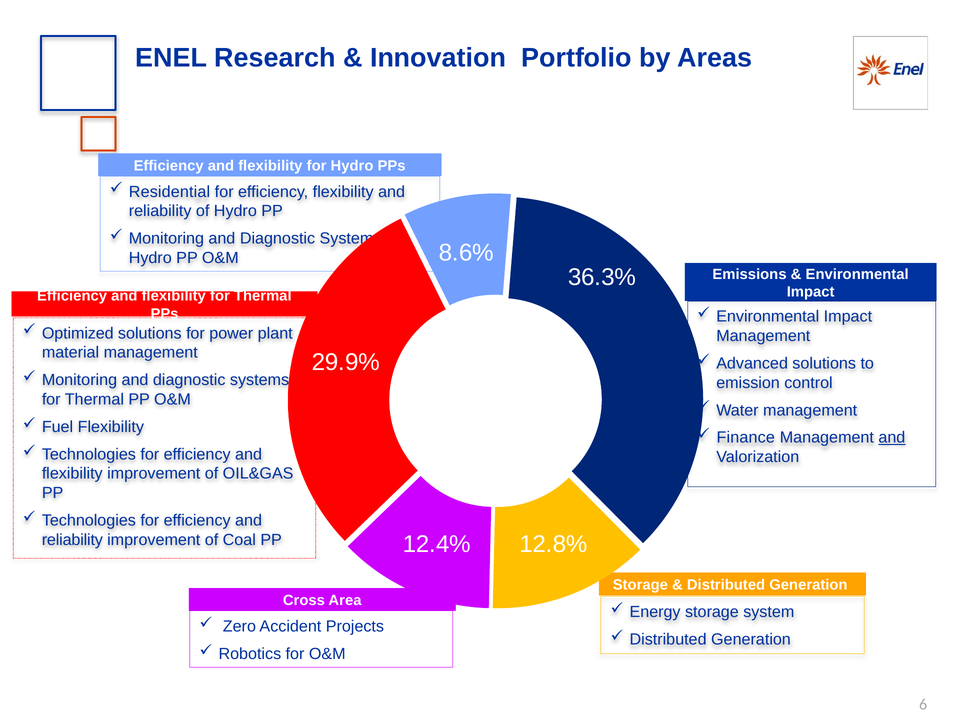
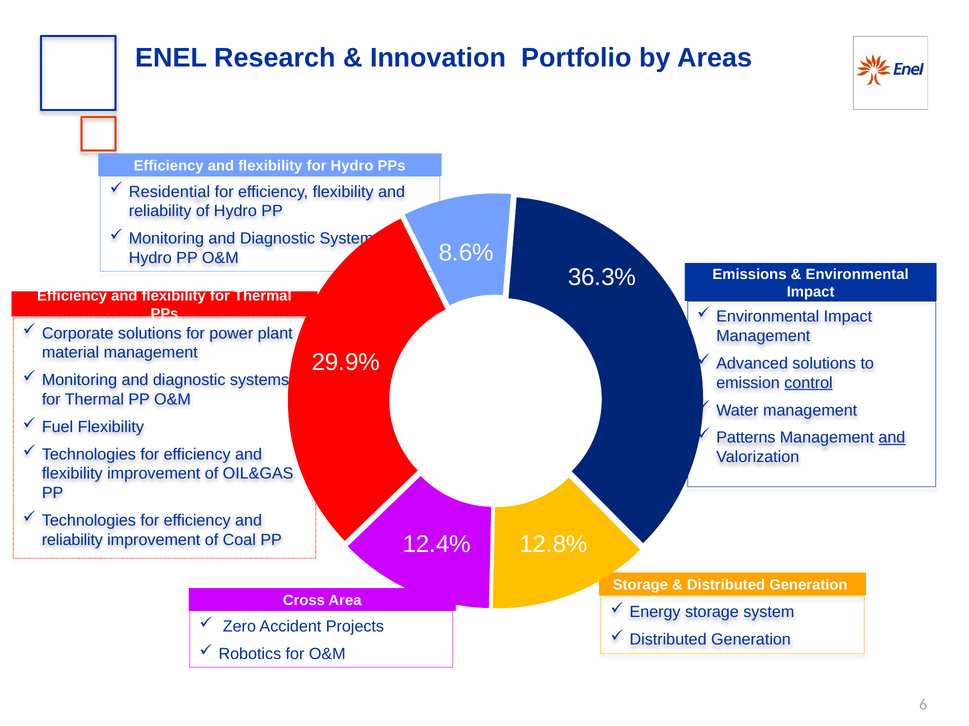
Optimized: Optimized -> Corporate
control underline: none -> present
Finance: Finance -> Patterns
